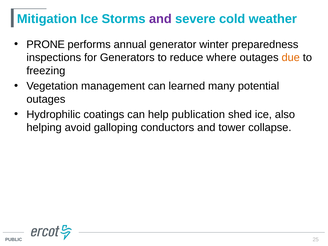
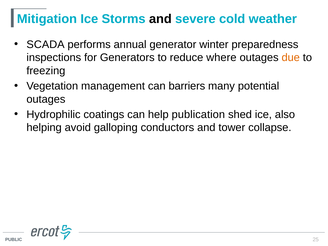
and at (160, 19) colour: purple -> black
PRONE: PRONE -> SCADA
learned: learned -> barriers
